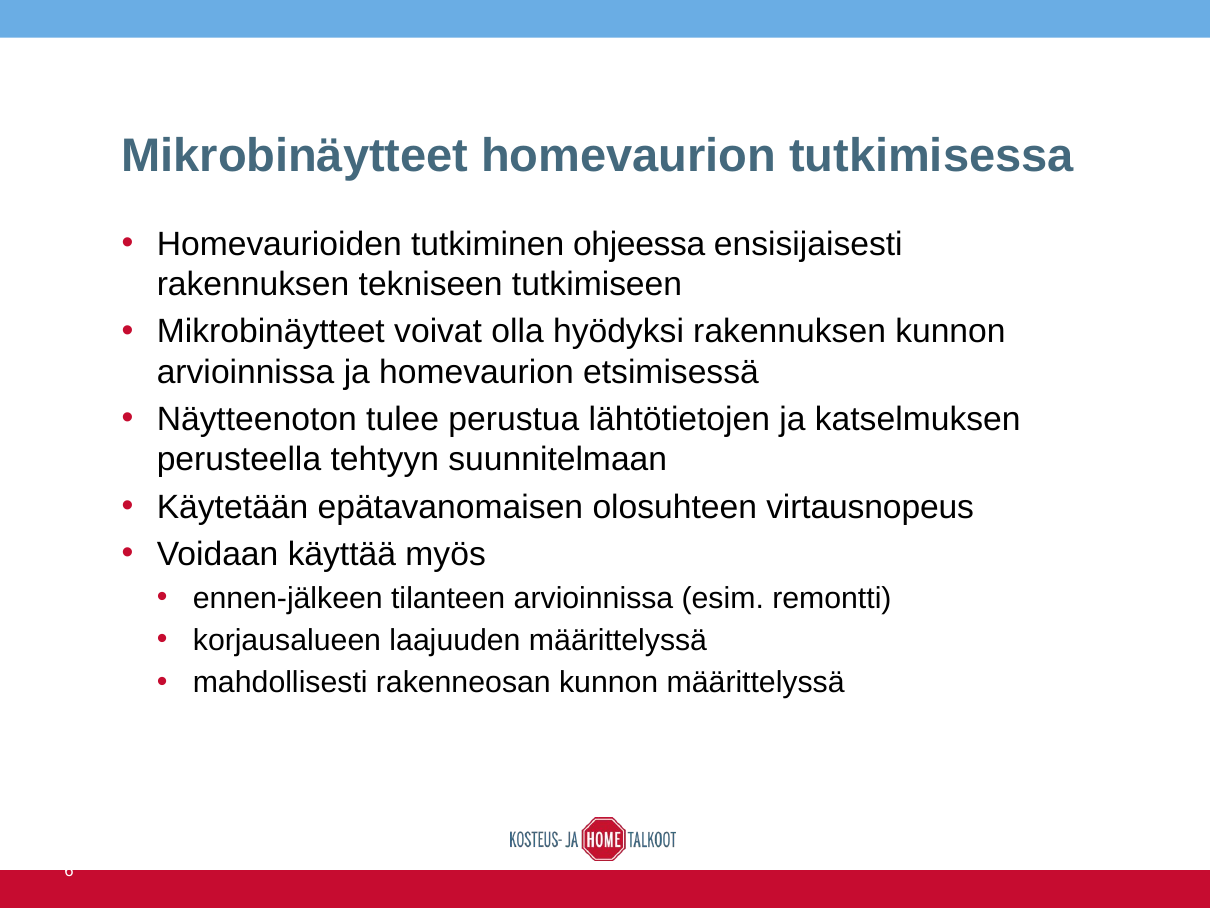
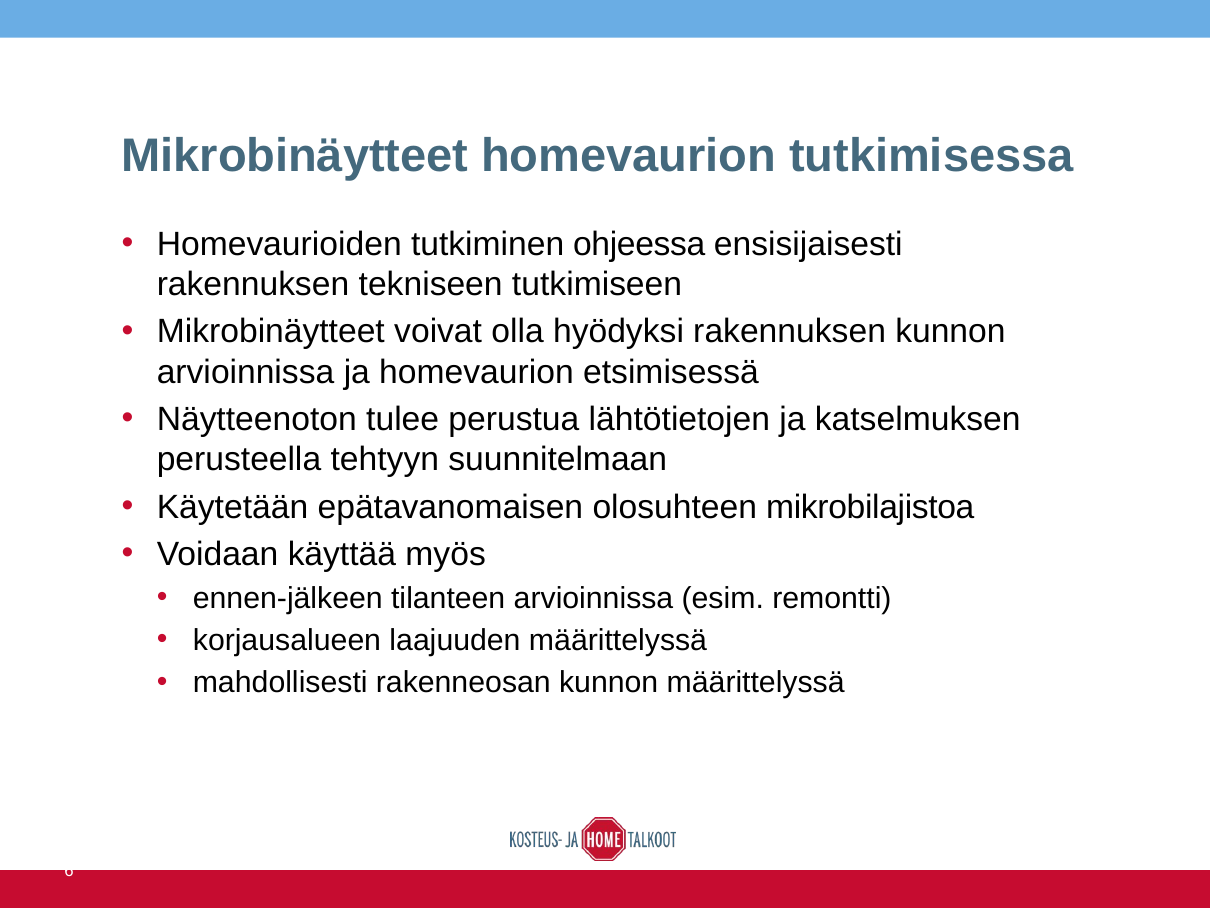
virtausnopeus: virtausnopeus -> mikrobilajistoa
